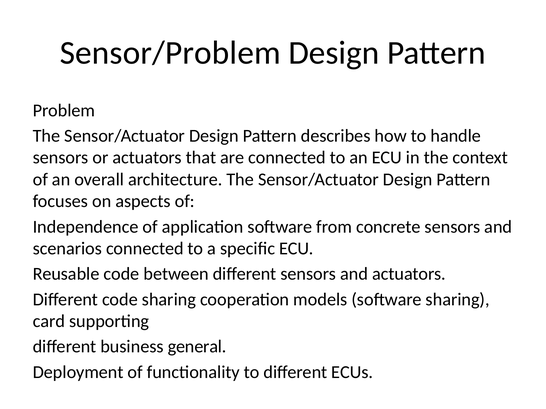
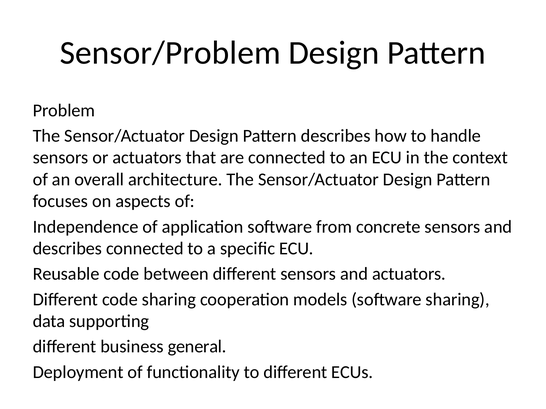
scenarios at (67, 249): scenarios -> describes
card: card -> data
